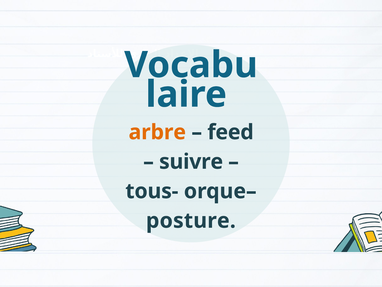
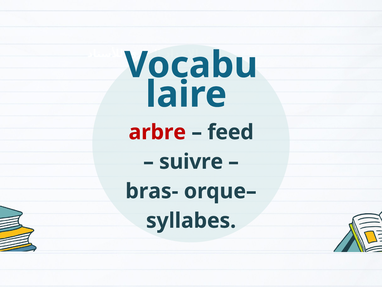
arbre colour: orange -> red
tous-: tous- -> bras-
posture: posture -> syllabes
